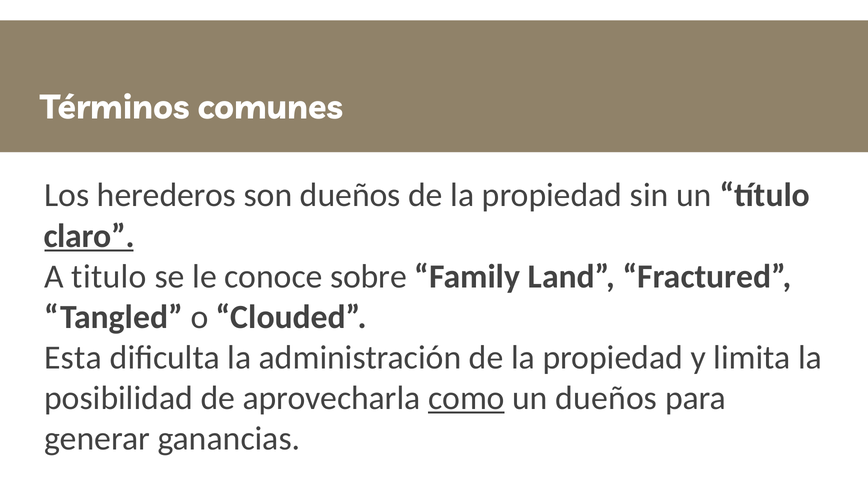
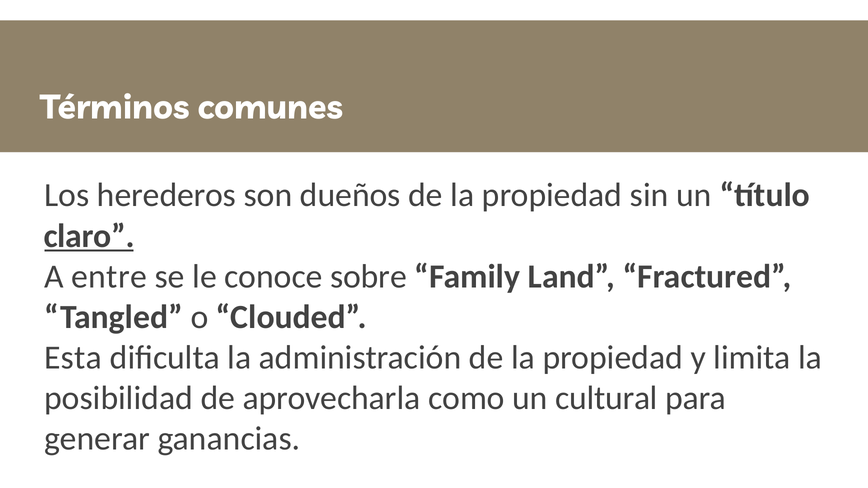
titulo: titulo -> entre
como underline: present -> none
un dueños: dueños -> cultural
